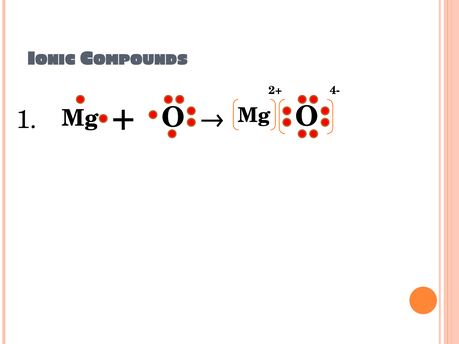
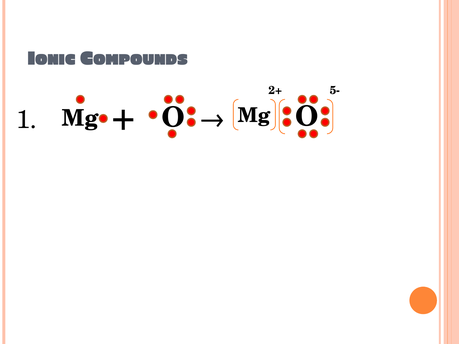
4-: 4- -> 5-
